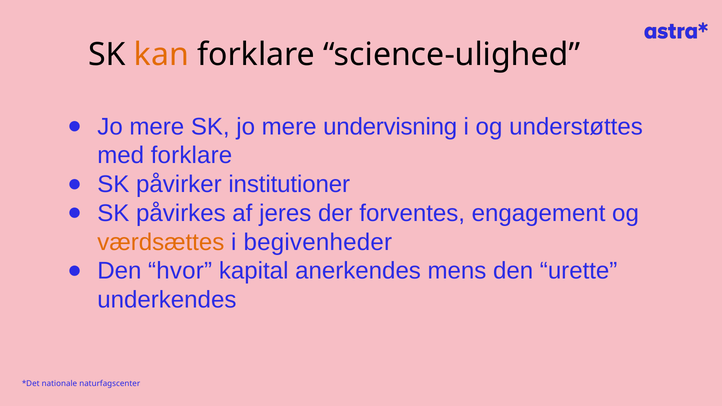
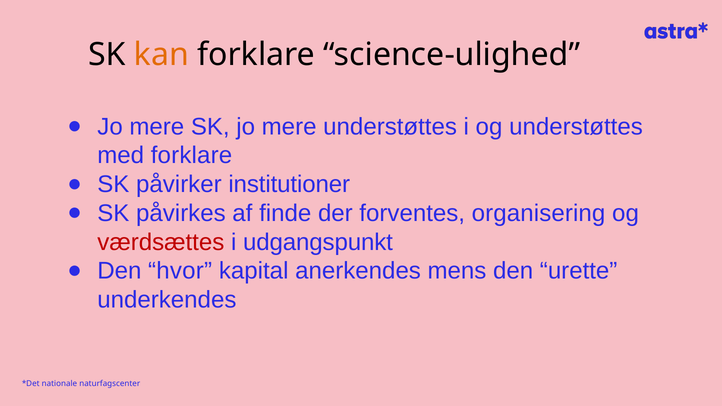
mere undervisning: undervisning -> understøttes
jeres: jeres -> finde
engagement: engagement -> organisering
værdsættes colour: orange -> red
begivenheder: begivenheder -> udgangspunkt
